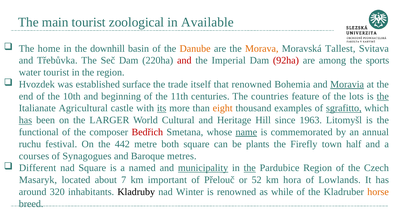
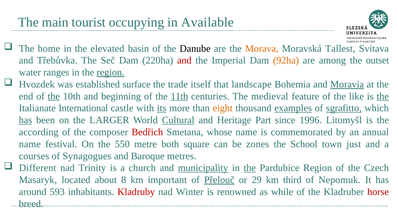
zoological: zoological -> occupying
downhill: downhill -> elevated
Danube colour: orange -> black
92ha colour: red -> orange
sports: sports -> outset
water tourist: tourist -> ranges
region at (111, 72) underline: none -> present
that renowned: renowned -> landscape
the at (54, 96) underline: none -> present
11th underline: none -> present
countries: countries -> medieval
lots: lots -> like
Agricultural: Agricultural -> International
examples underline: none -> present
Cultural underline: none -> present
Hill: Hill -> Part
1963: 1963 -> 1996
functional: functional -> according
name at (246, 132) underline: present -> none
ruchu at (30, 144): ruchu -> name
442: 442 -> 550
plants: plants -> zones
Firefly: Firefly -> School
half: half -> just
nad Square: Square -> Trinity
named: named -> church
7: 7 -> 8
Přelouč underline: none -> present
52: 52 -> 29
hora: hora -> third
Lowlands: Lowlands -> Nepomuk
320: 320 -> 593
Kladruby colour: black -> red
horse colour: orange -> red
